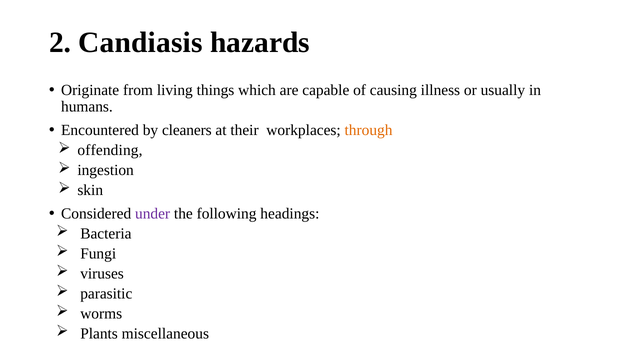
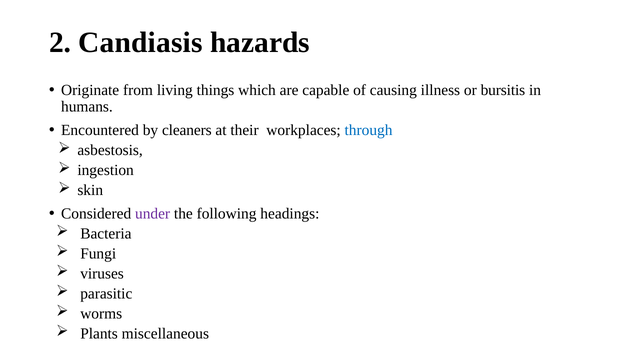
usually: usually -> bursitis
through colour: orange -> blue
offending: offending -> asbestosis
